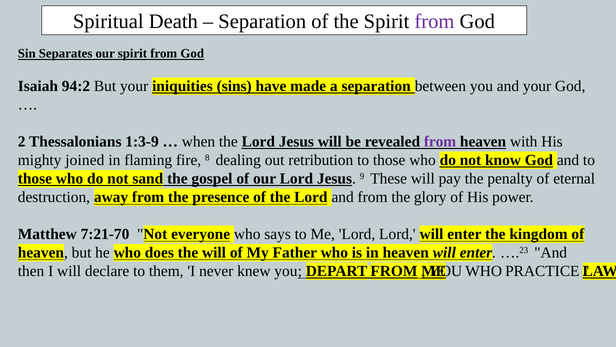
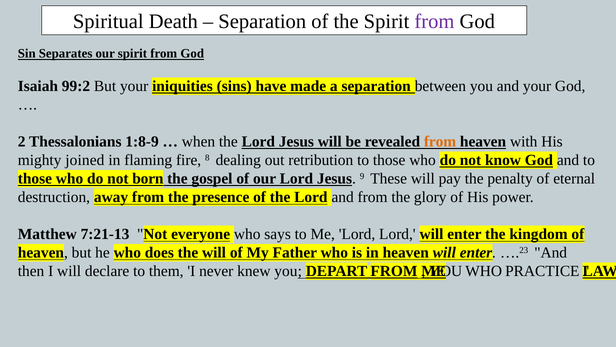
94:2: 94:2 -> 99:2
1:3-9: 1:3-9 -> 1:8-9
from at (440, 142) colour: purple -> orange
sand: sand -> born
7:21-70: 7:21-70 -> 7:21-13
